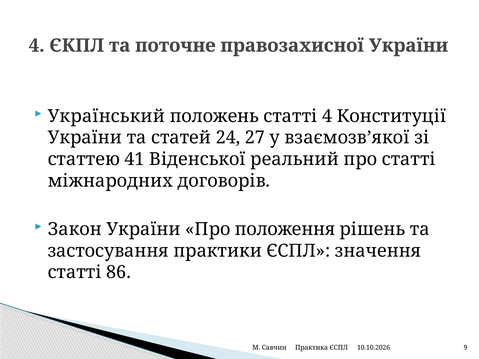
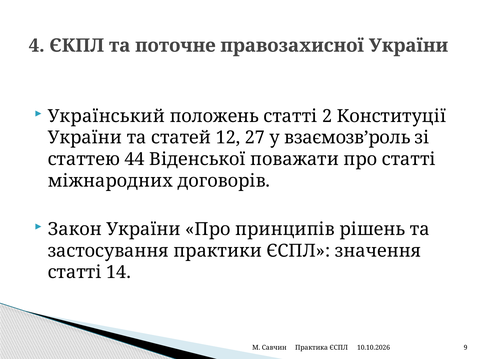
статті 4: 4 -> 2
24: 24 -> 12
взаємозв’якої: взаємозв’якої -> взаємозв’роль
41: 41 -> 44
реальний: реальний -> поважати
положення: положення -> принципів
86: 86 -> 14
